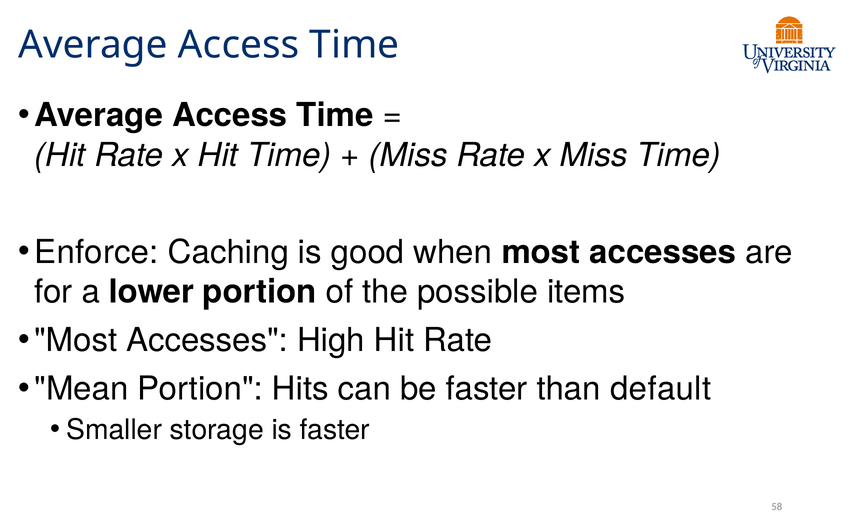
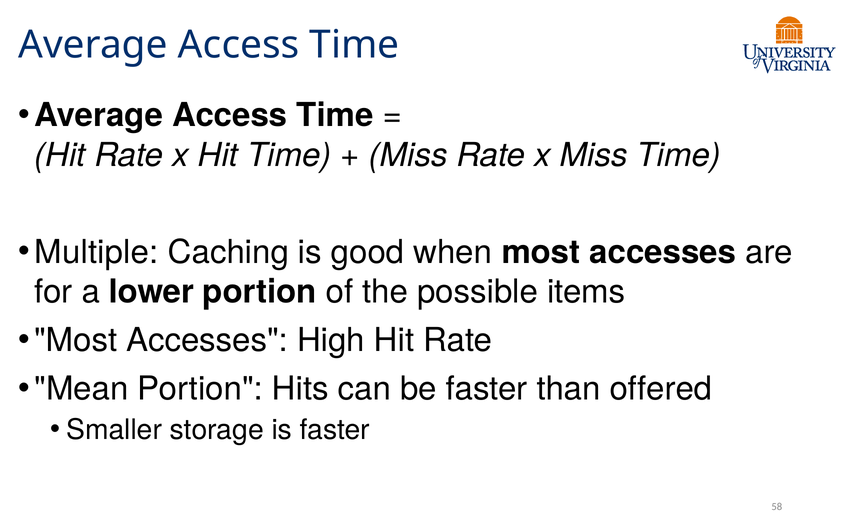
Enforce: Enforce -> Multiple
default: default -> offered
